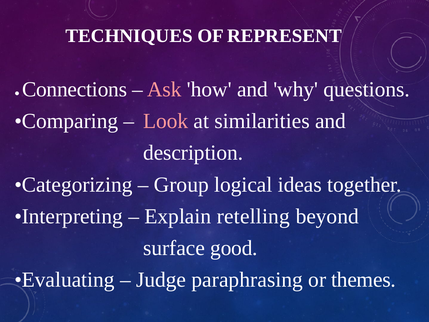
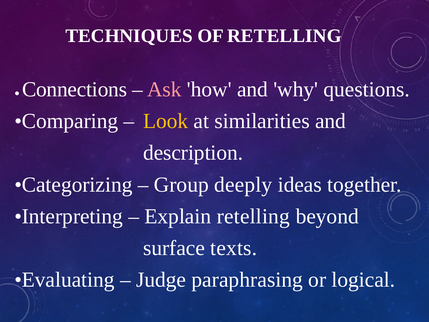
OF REPRESENT: REPRESENT -> RETELLING
Look colour: pink -> yellow
logical: logical -> deeply
good: good -> texts
themes: themes -> logical
